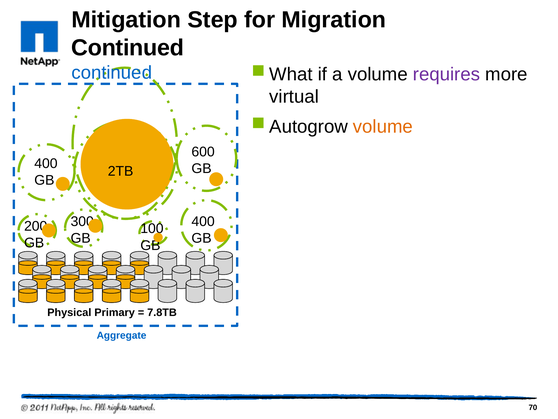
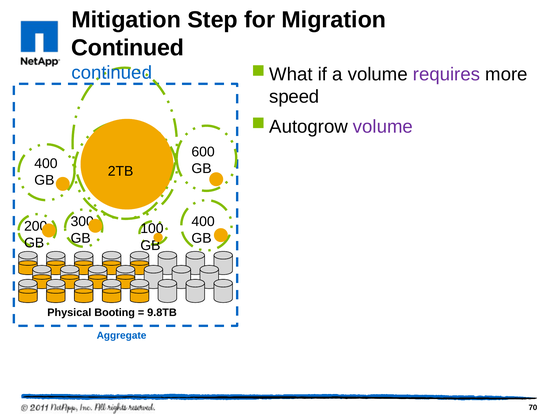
virtual: virtual -> speed
volume at (383, 126) colour: orange -> purple
Primary: Primary -> Booting
7.8TB: 7.8TB -> 9.8TB
